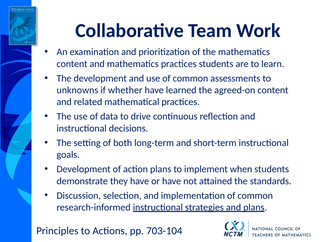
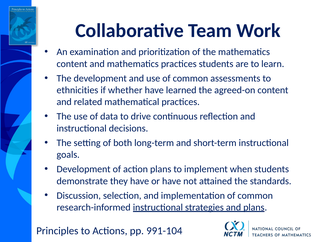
unknowns: unknowns -> ethnicities
703-104: 703-104 -> 991-104
